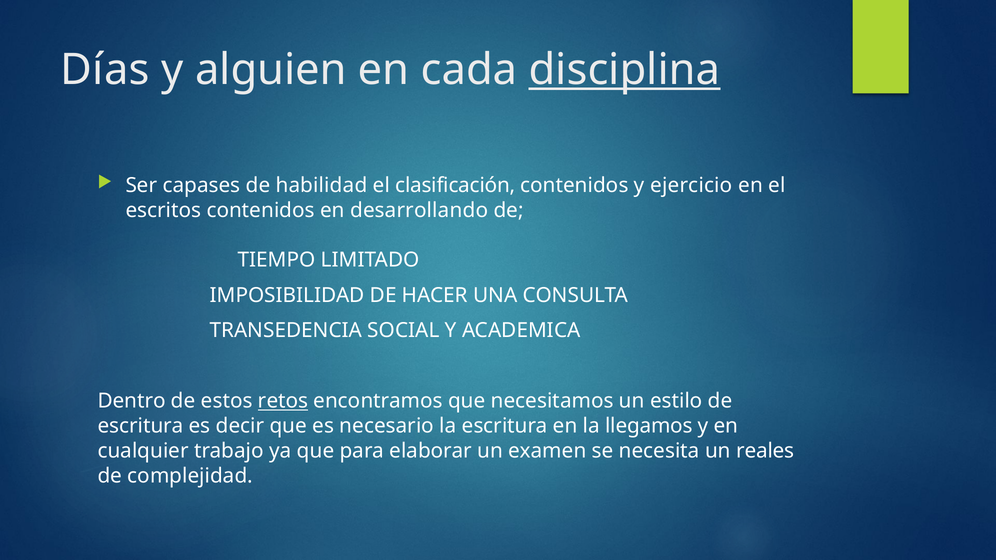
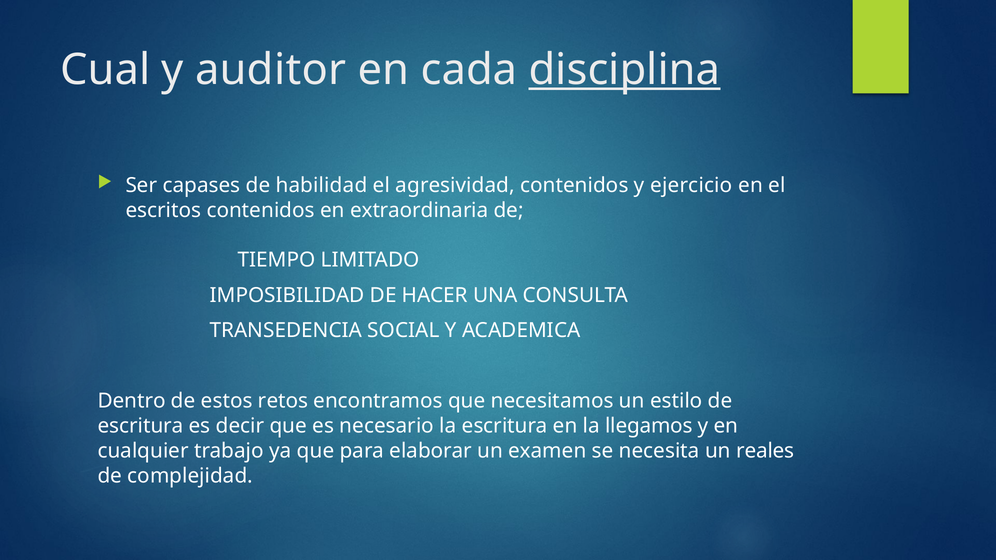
Días: Días -> Cual
alguien: alguien -> auditor
clasificación: clasificación -> agresividad
desarrollando: desarrollando -> extraordinaria
retos underline: present -> none
